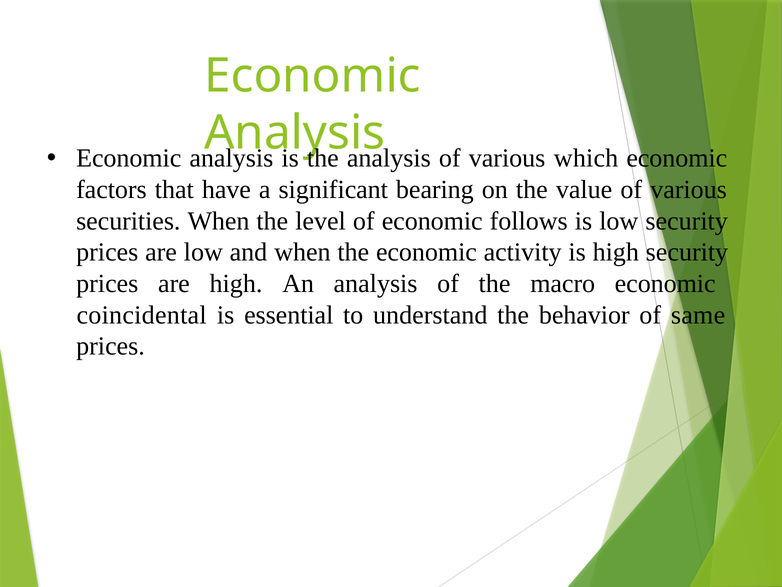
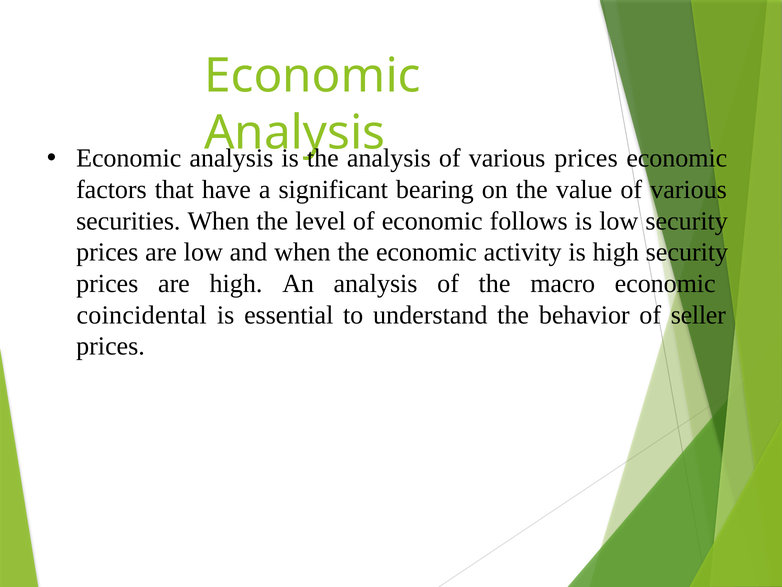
various which: which -> prices
same: same -> seller
